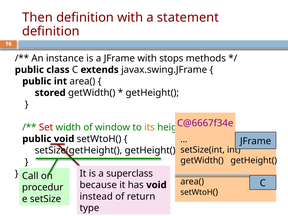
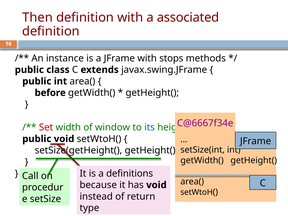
statement: statement -> associated
stored: stored -> before
its colour: orange -> blue
superclass: superclass -> definitions
